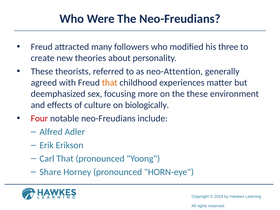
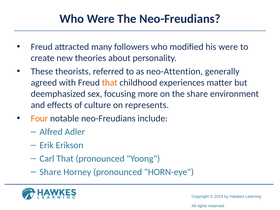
his three: three -> were
the these: these -> share
biologically: biologically -> represents
Four colour: red -> orange
